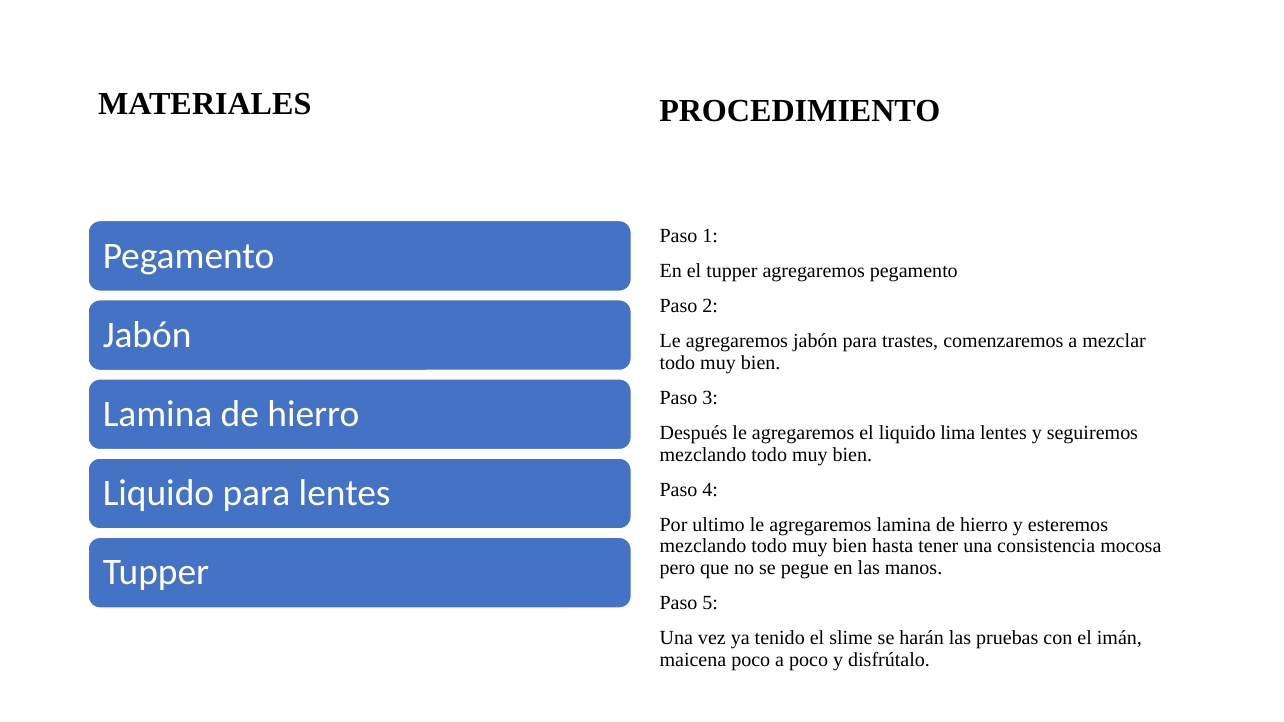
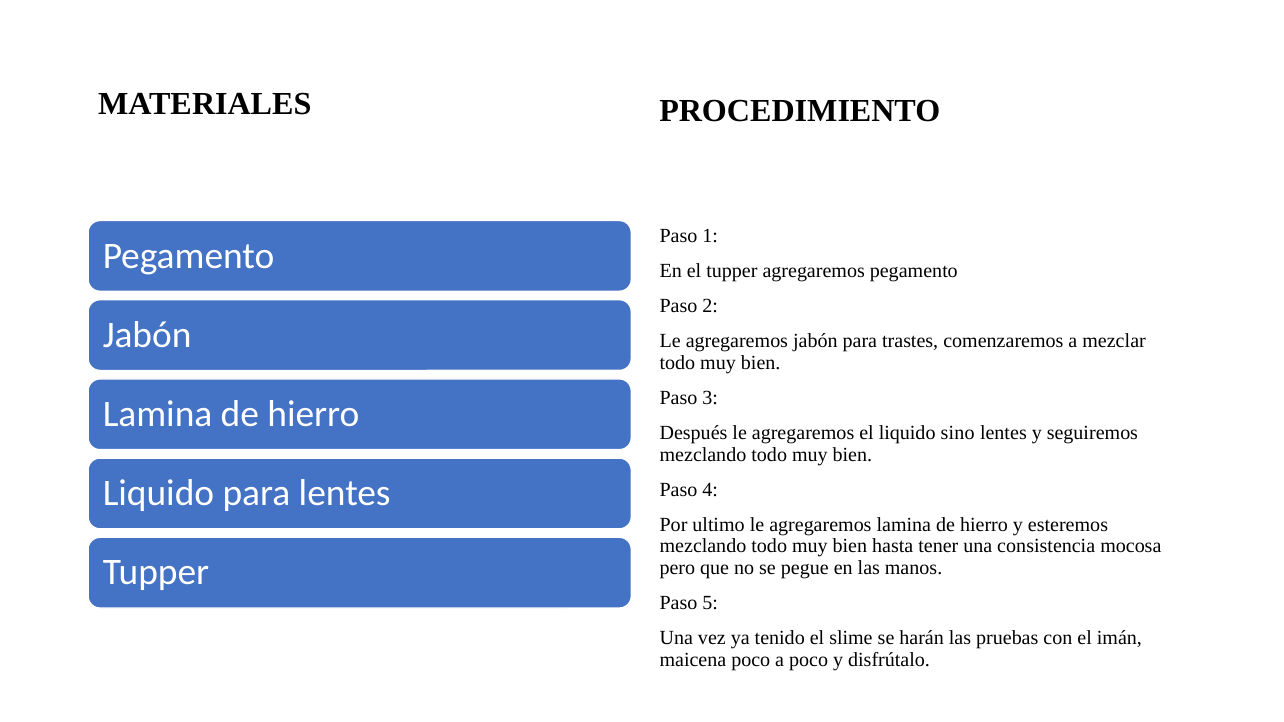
lima: lima -> sino
